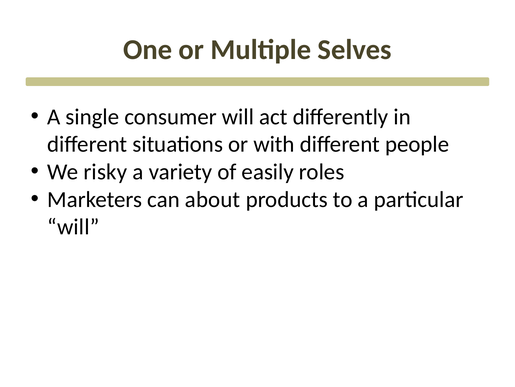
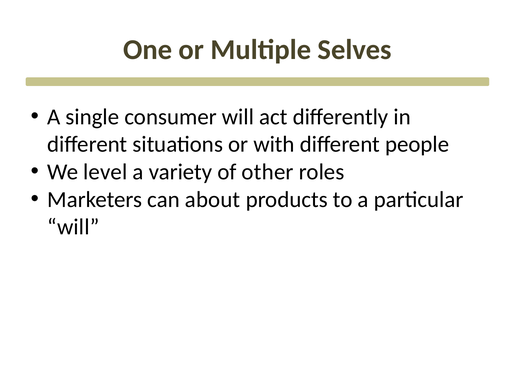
risky: risky -> level
easily: easily -> other
